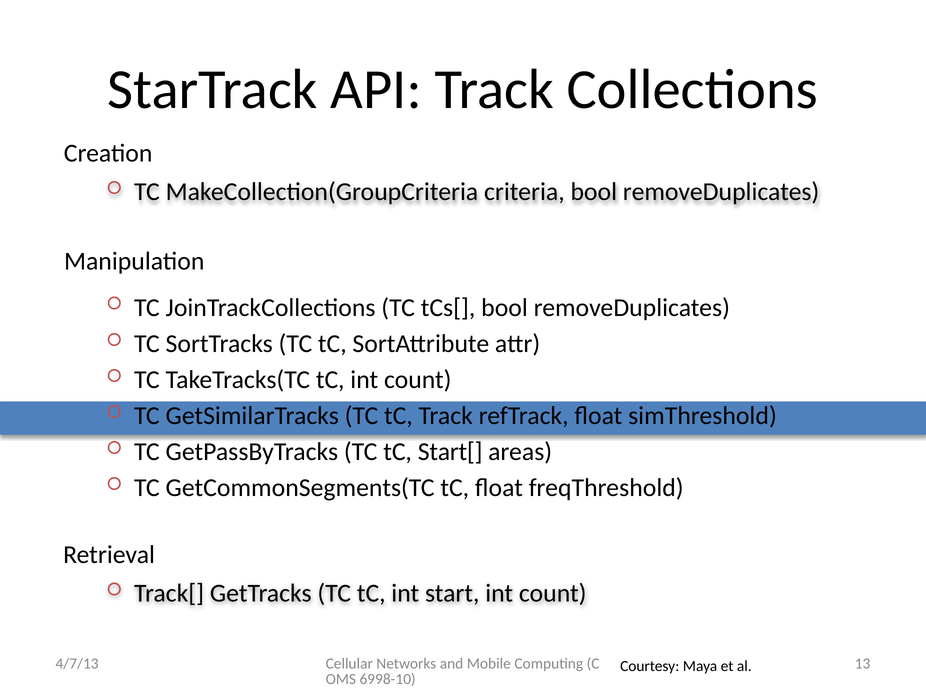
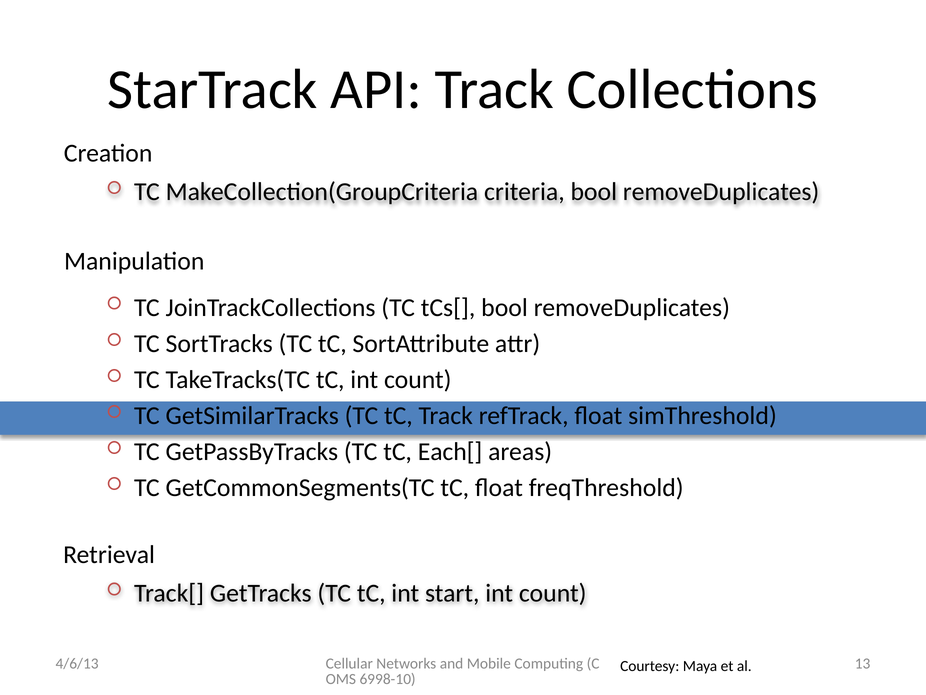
Start[: Start[ -> Each[
4/7/13: 4/7/13 -> 4/6/13
